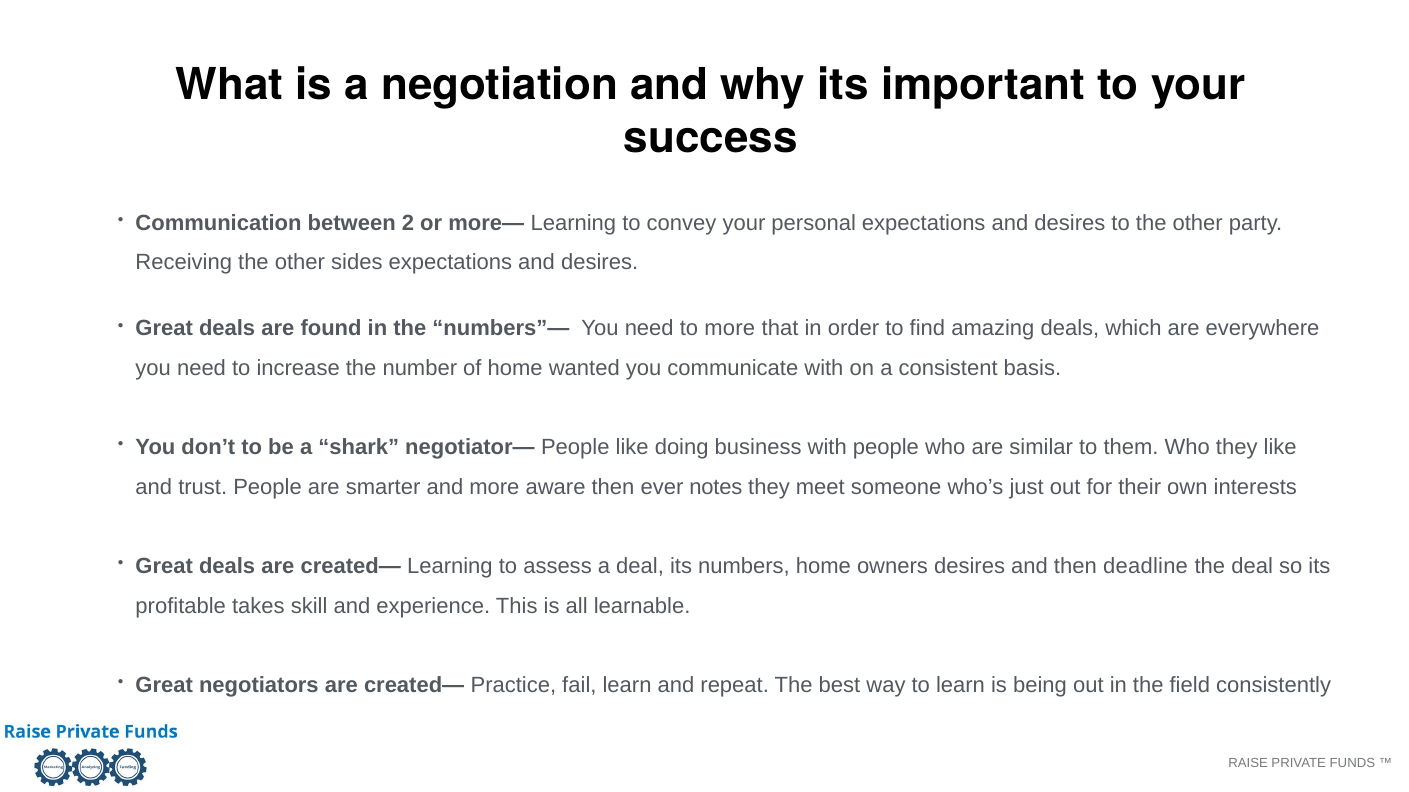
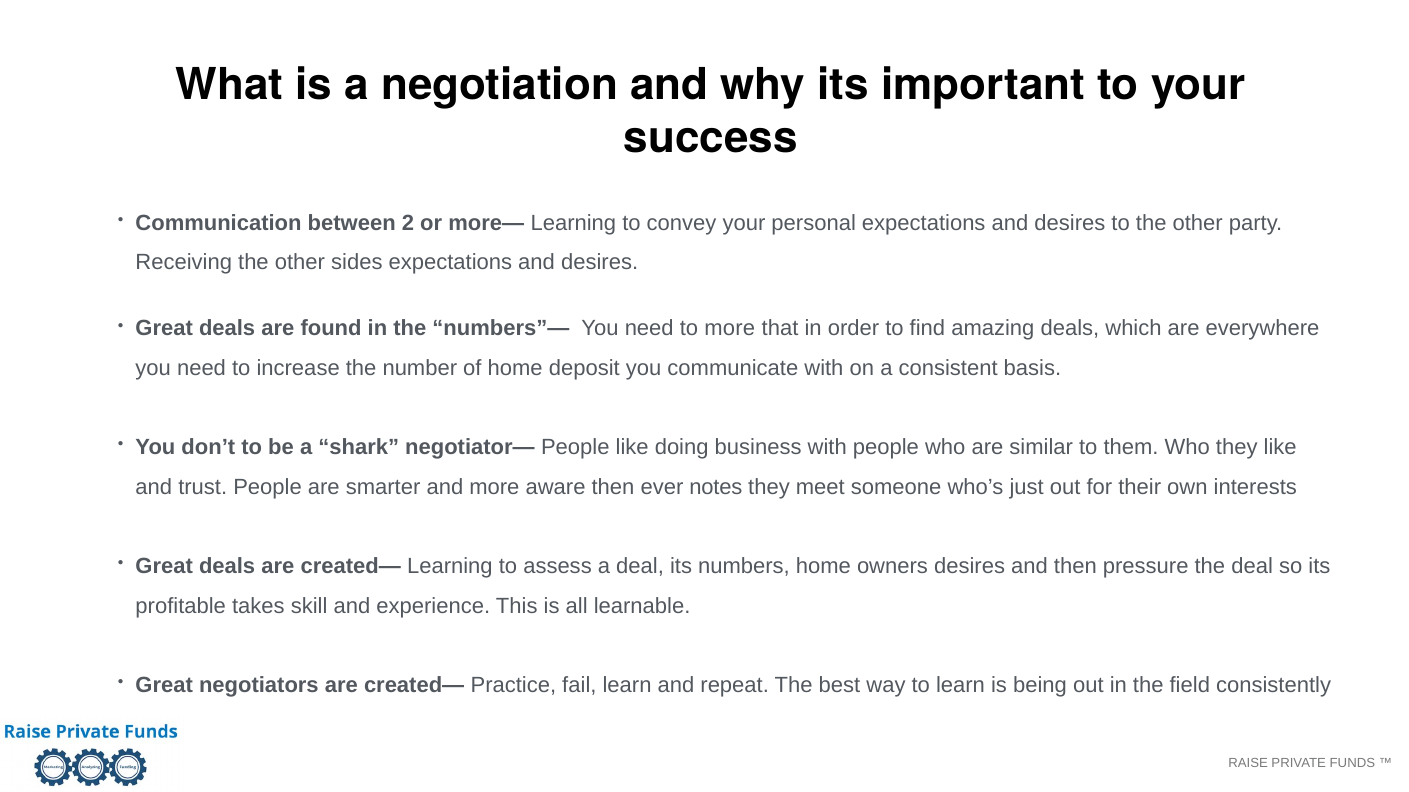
wanted: wanted -> deposit
deadline: deadline -> pressure
